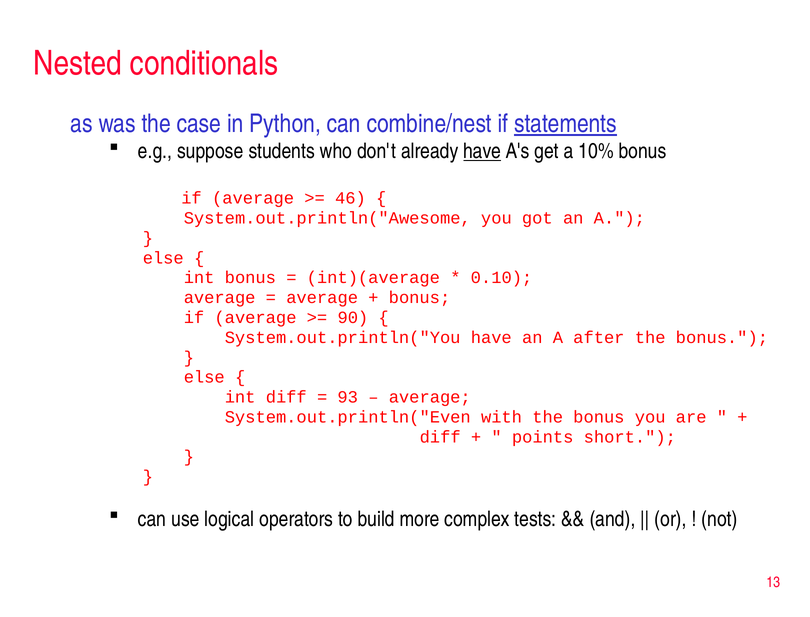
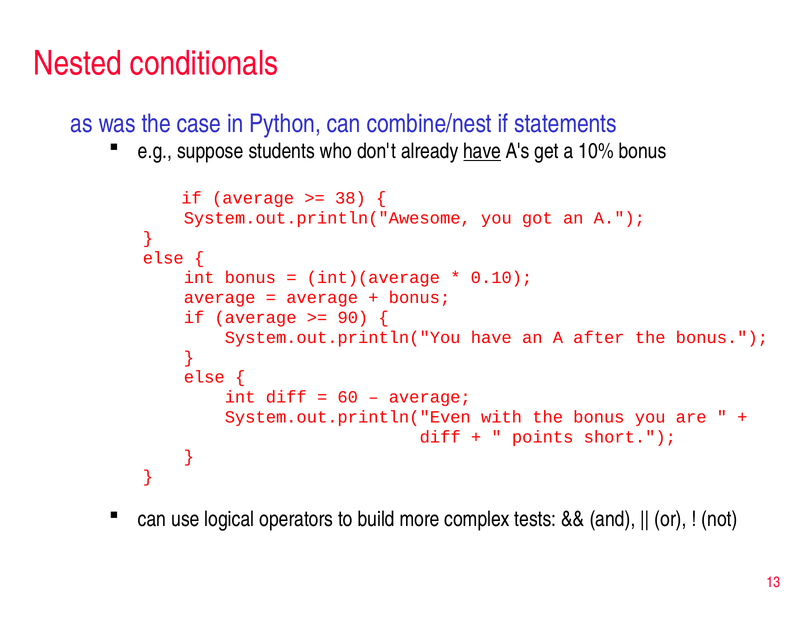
statements underline: present -> none
46: 46 -> 38
93: 93 -> 60
